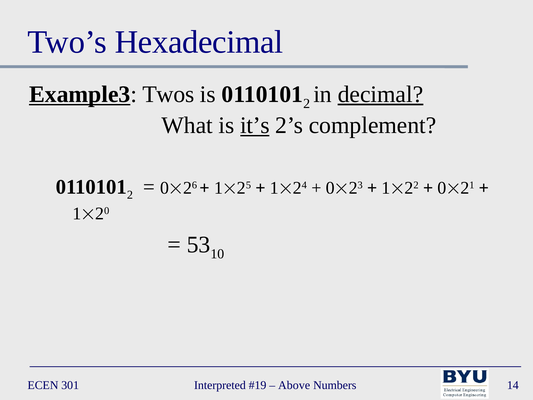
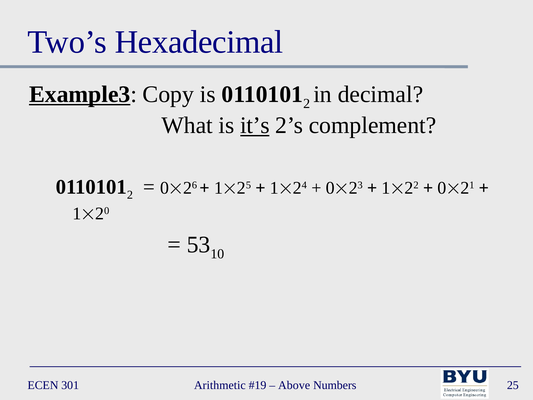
Twos: Twos -> Copy
decimal underline: present -> none
Interpreted: Interpreted -> Arithmetic
Numbers 14: 14 -> 25
